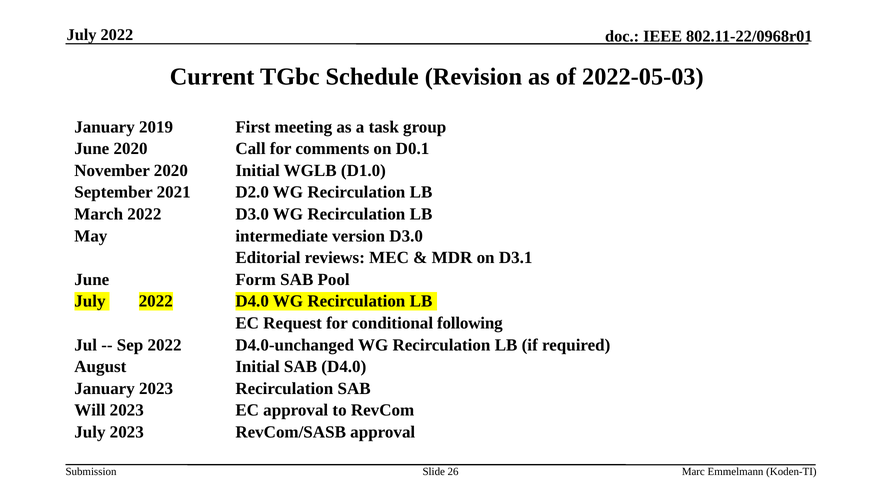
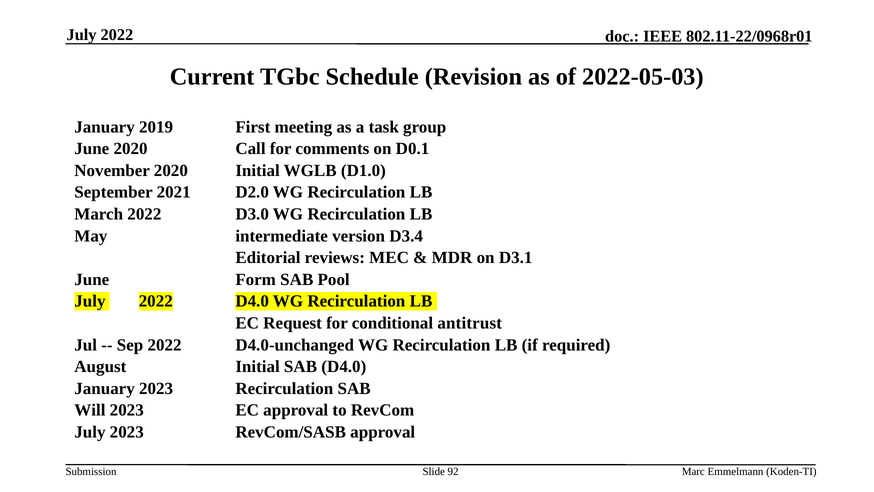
version D3.0: D3.0 -> D3.4
following: following -> antitrust
26: 26 -> 92
